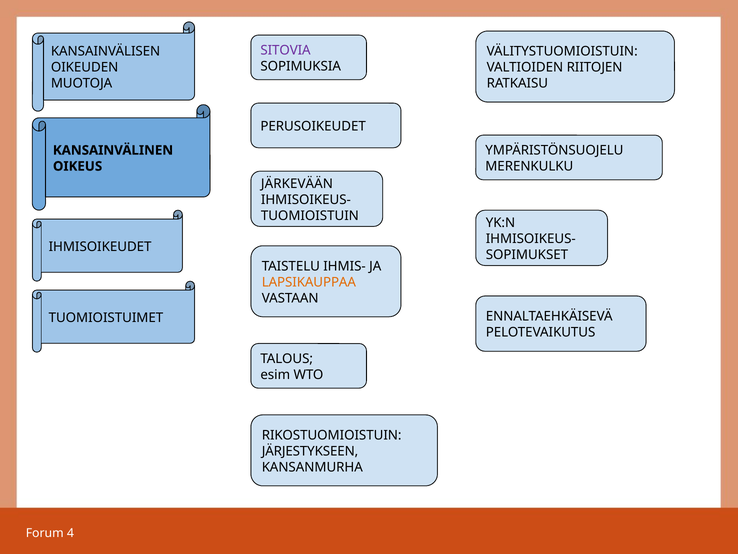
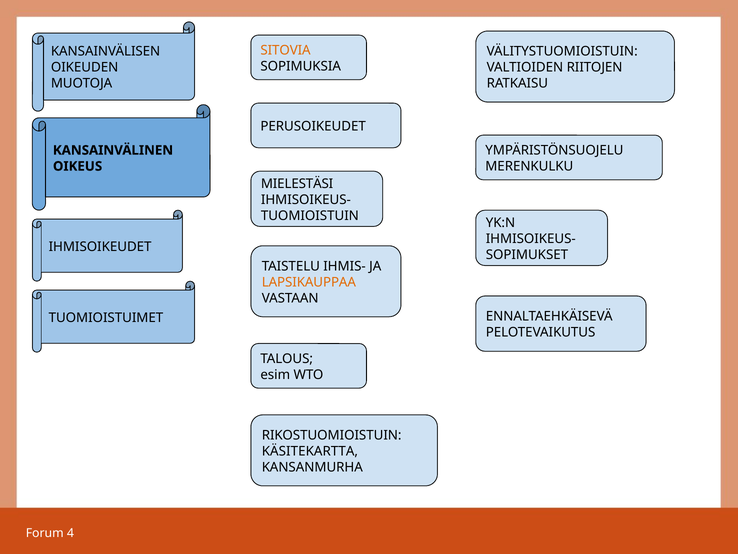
SITOVIA colour: purple -> orange
JÄRKEVÄÄN: JÄRKEVÄÄN -> MIELESTÄSI
JÄRJESTYKSEEN: JÄRJESTYKSEEN -> KÄSITEKARTTA
